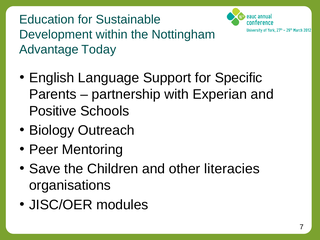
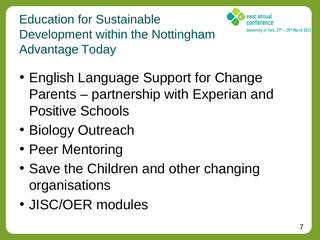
Specific: Specific -> Change
literacies: literacies -> changing
